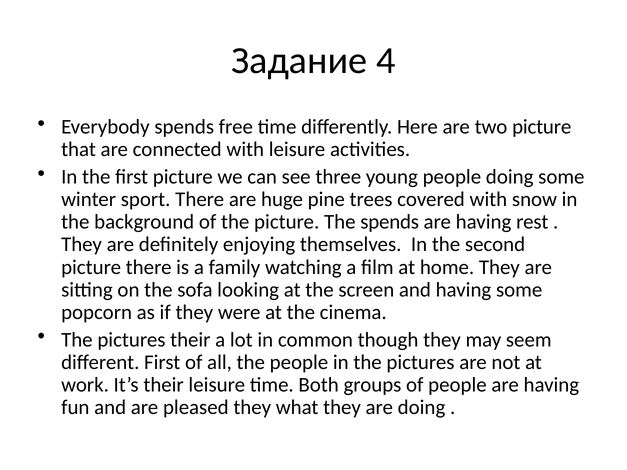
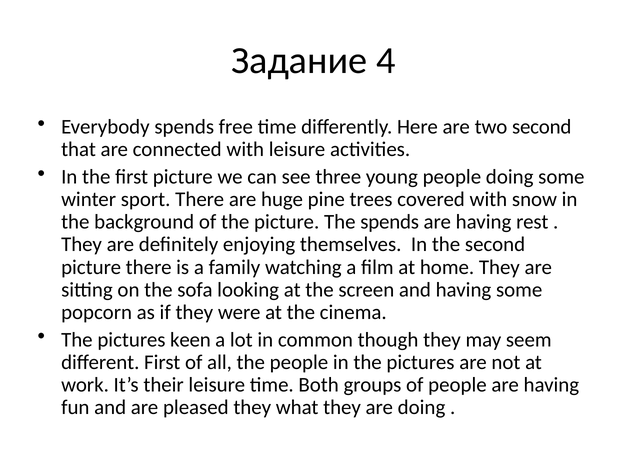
two picture: picture -> second
pictures their: their -> keen
